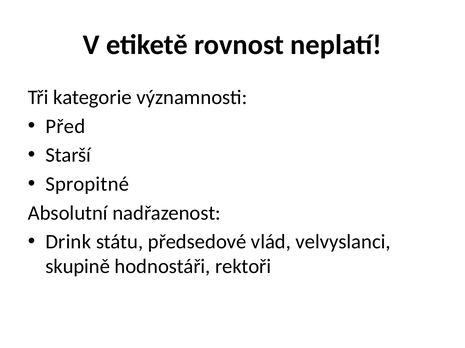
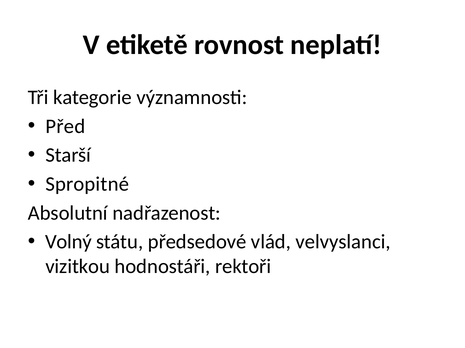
Drink: Drink -> Volný
skupině: skupině -> vizitkou
